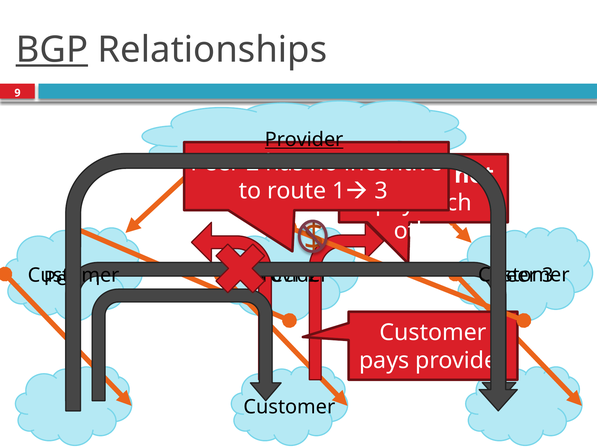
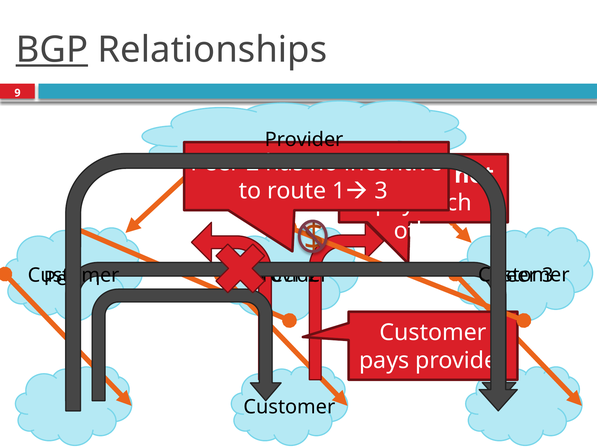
Provider at (304, 140) underline: present -> none
